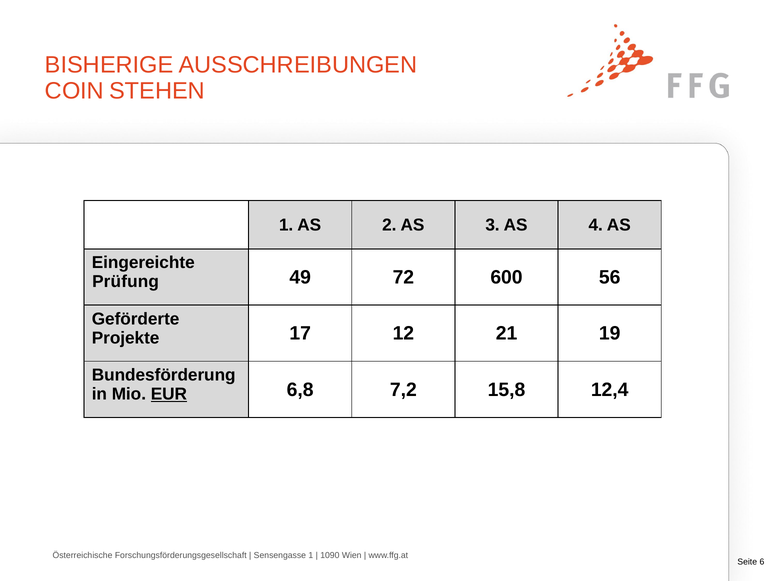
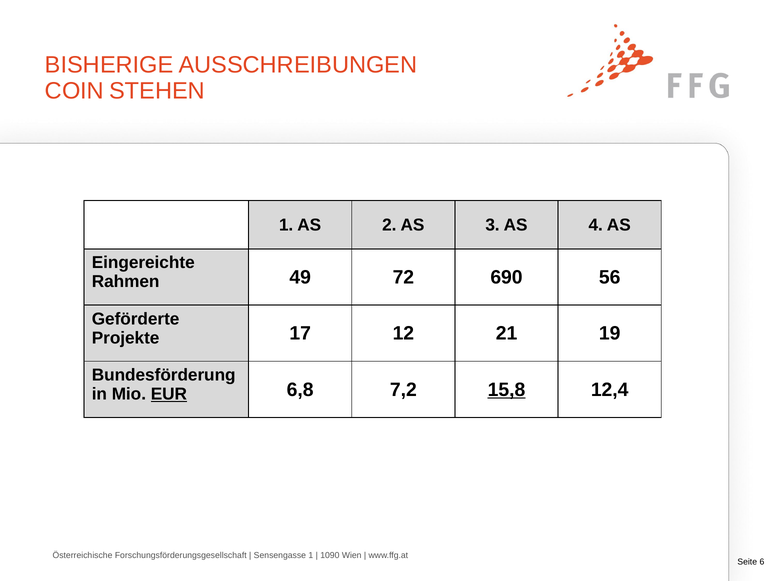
Prüfung: Prüfung -> Rahmen
600: 600 -> 690
15,8 underline: none -> present
